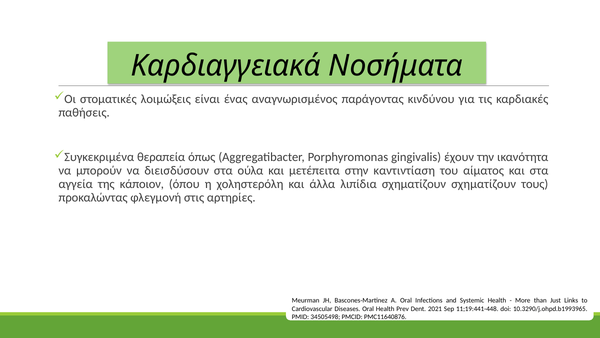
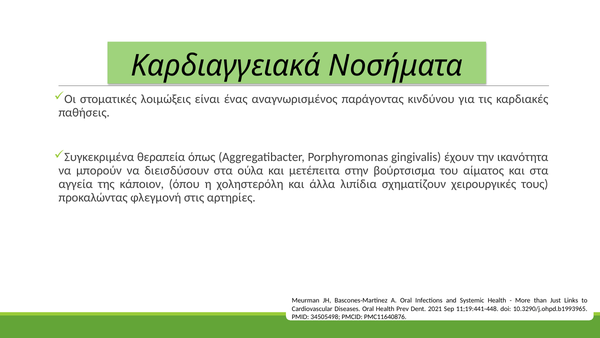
καντιντίαση: καντιντίαση -> βούρτσισμα
σχηματίζουν σχηματίζουν: σχηματίζουν -> χειρουργικές
